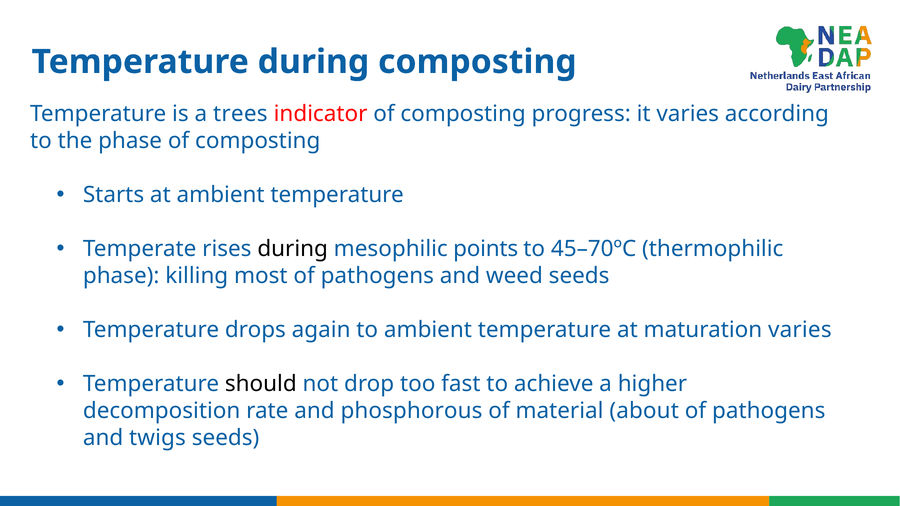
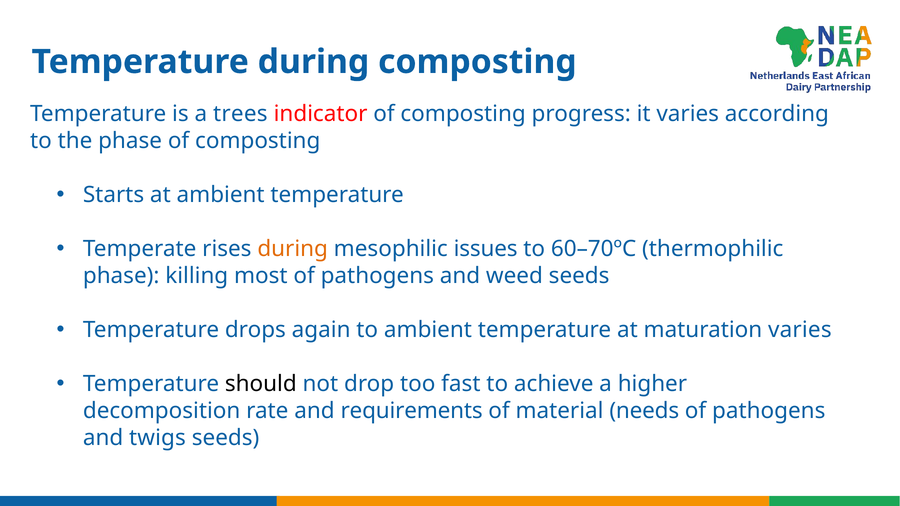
during at (293, 249) colour: black -> orange
points: points -> issues
45–70ºC: 45–70ºC -> 60–70ºC
phosphorous: phosphorous -> requirements
about: about -> needs
